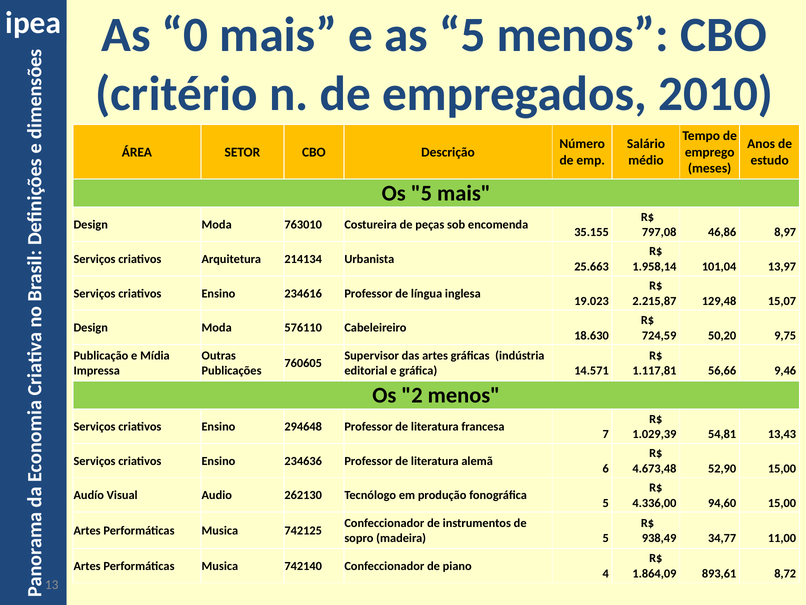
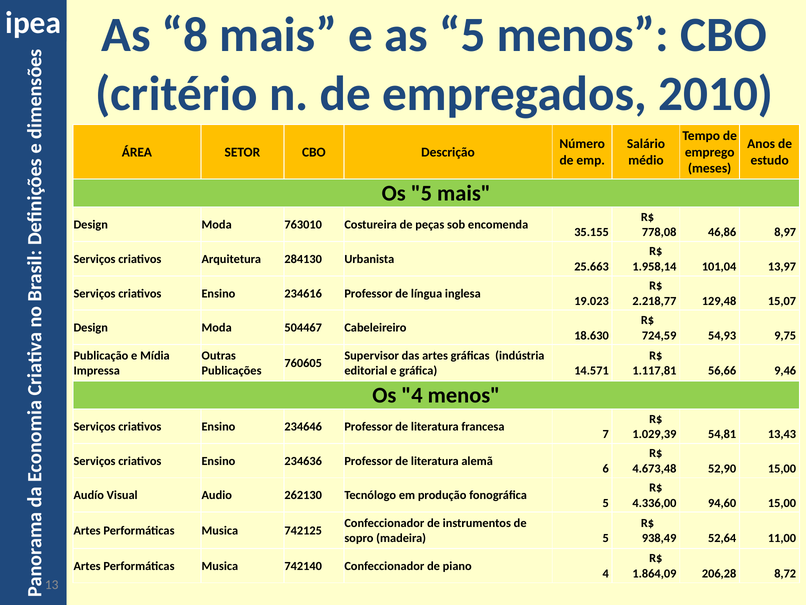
0: 0 -> 8
797,08: 797,08 -> 778,08
214134: 214134 -> 284130
2.215,87: 2.215,87 -> 2.218,77
576110: 576110 -> 504467
50,20: 50,20 -> 54,93
Os 2: 2 -> 4
294648: 294648 -> 234646
34,77: 34,77 -> 52,64
893,61: 893,61 -> 206,28
